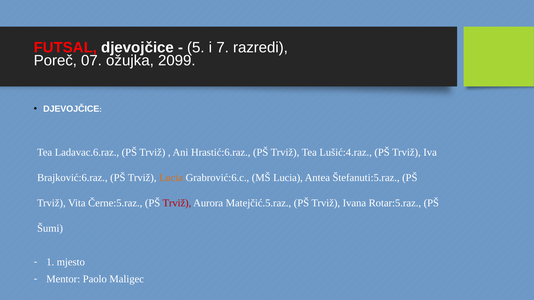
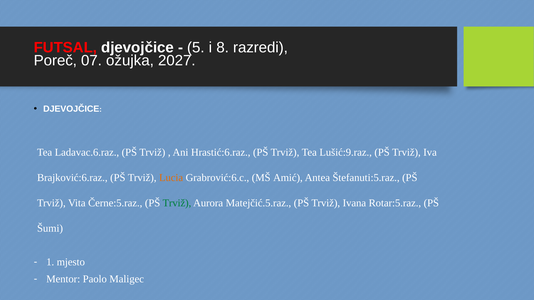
7: 7 -> 8
2099: 2099 -> 2027
Lušić:4.raz: Lušić:4.raz -> Lušić:9.raz
MŠ Lucia: Lucia -> Amić
Trviž at (177, 203) colour: red -> green
